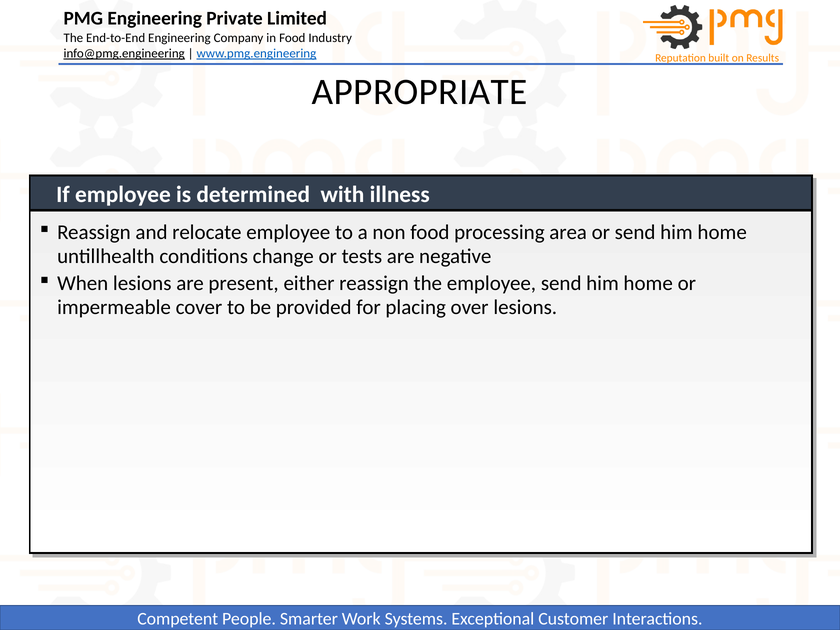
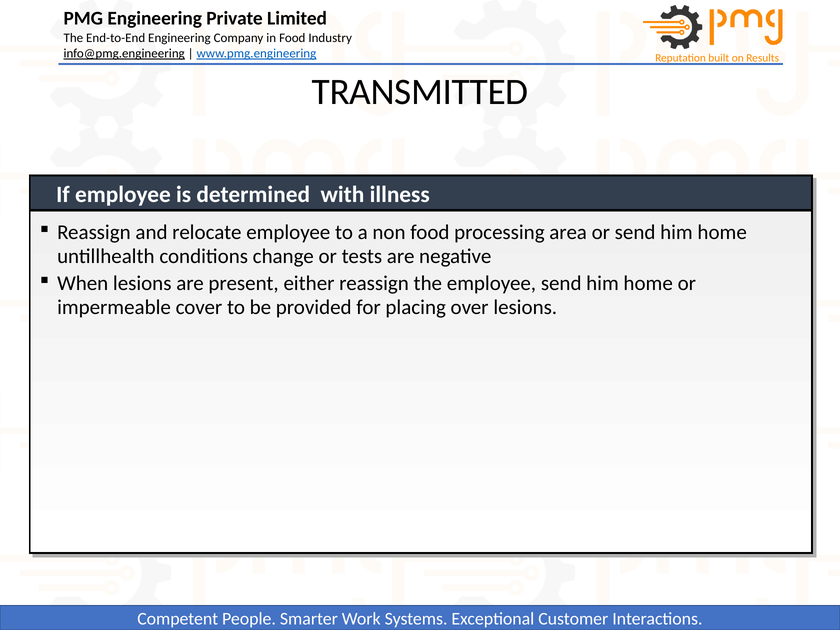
APPROPRIATE: APPROPRIATE -> TRANSMITTED
